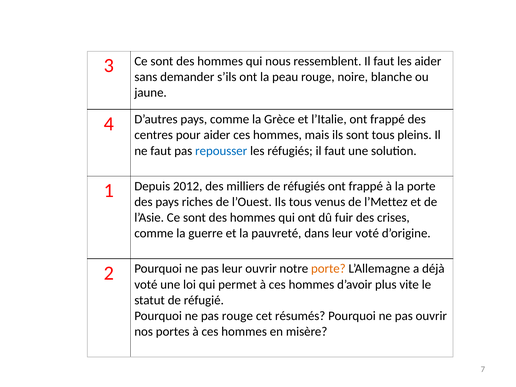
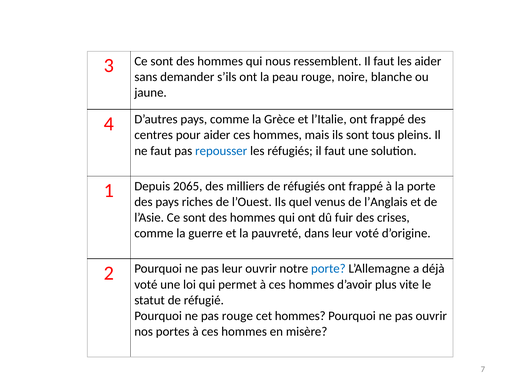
2012: 2012 -> 2065
Ils tous: tous -> quel
l’Mettez: l’Mettez -> l’Anglais
porte at (328, 269) colour: orange -> blue
cet résumés: résumés -> hommes
